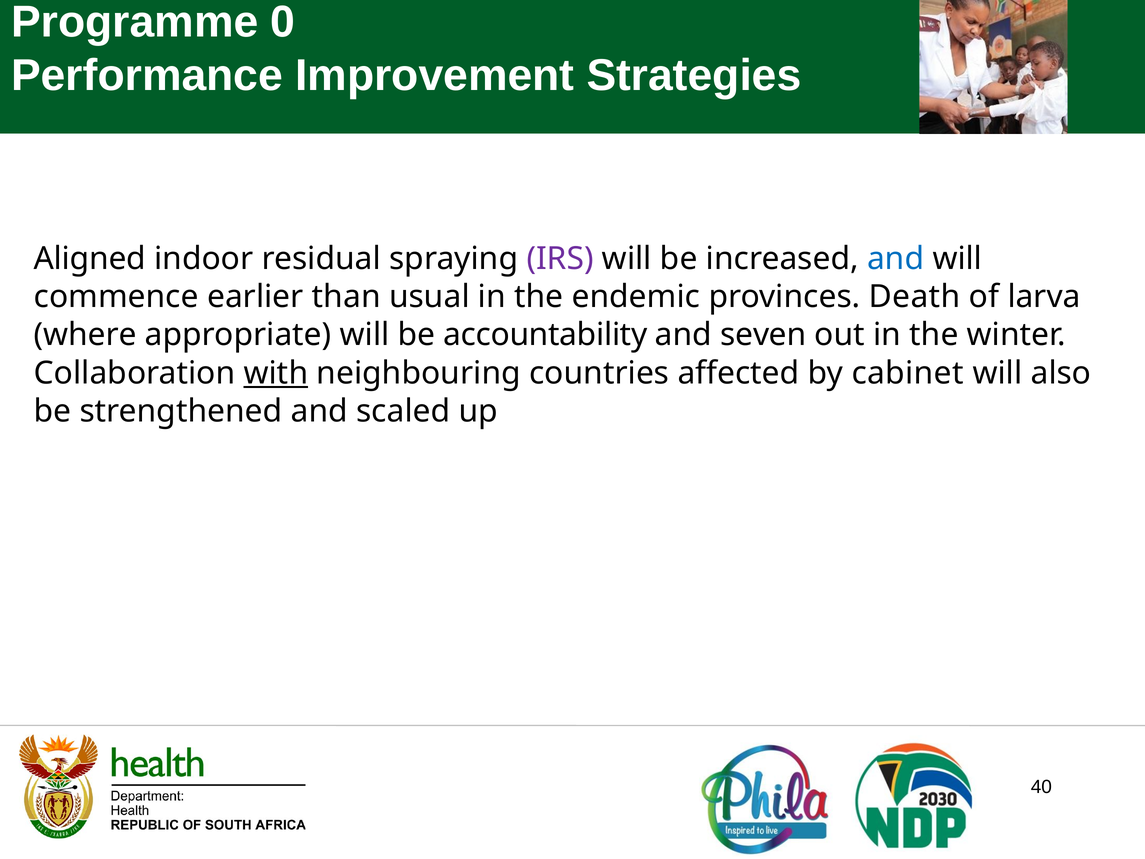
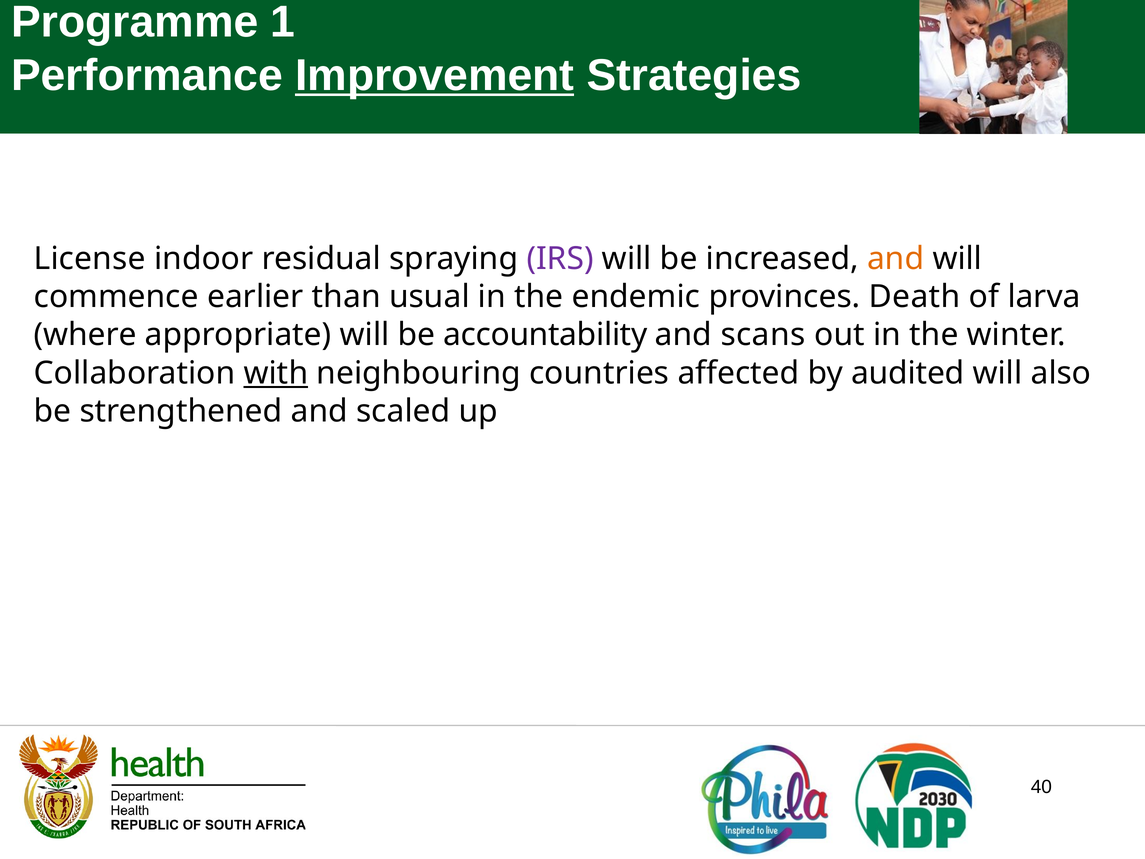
0: 0 -> 1
Improvement underline: none -> present
Aligned: Aligned -> License
and at (896, 258) colour: blue -> orange
seven: seven -> scans
cabinet: cabinet -> audited
